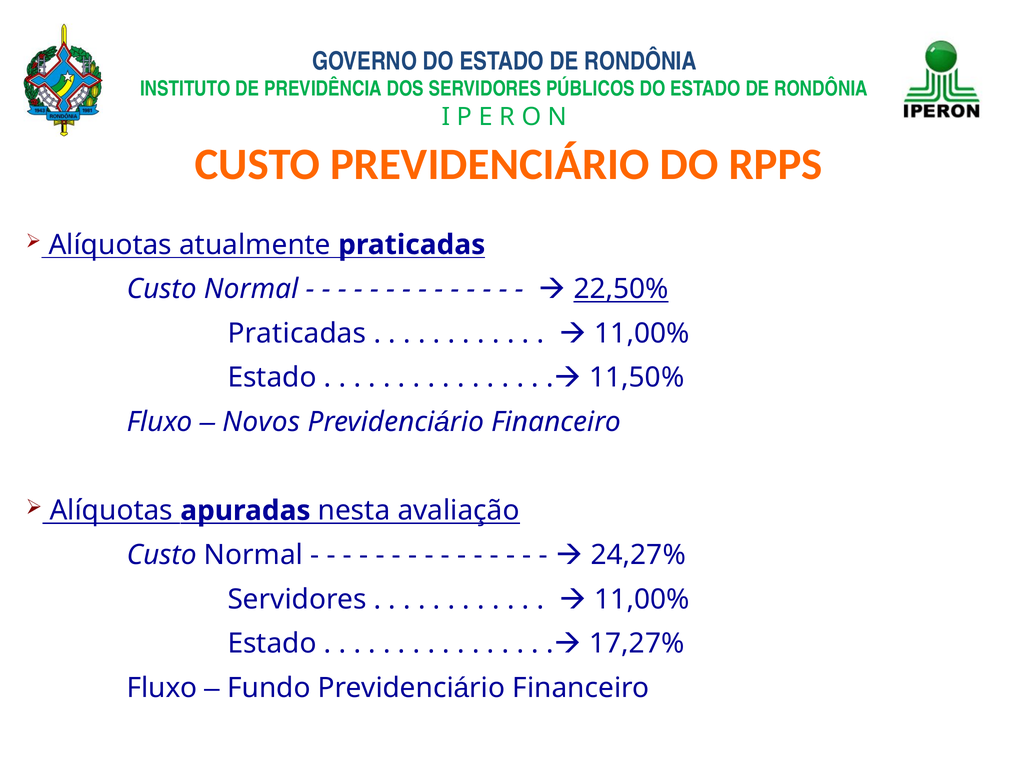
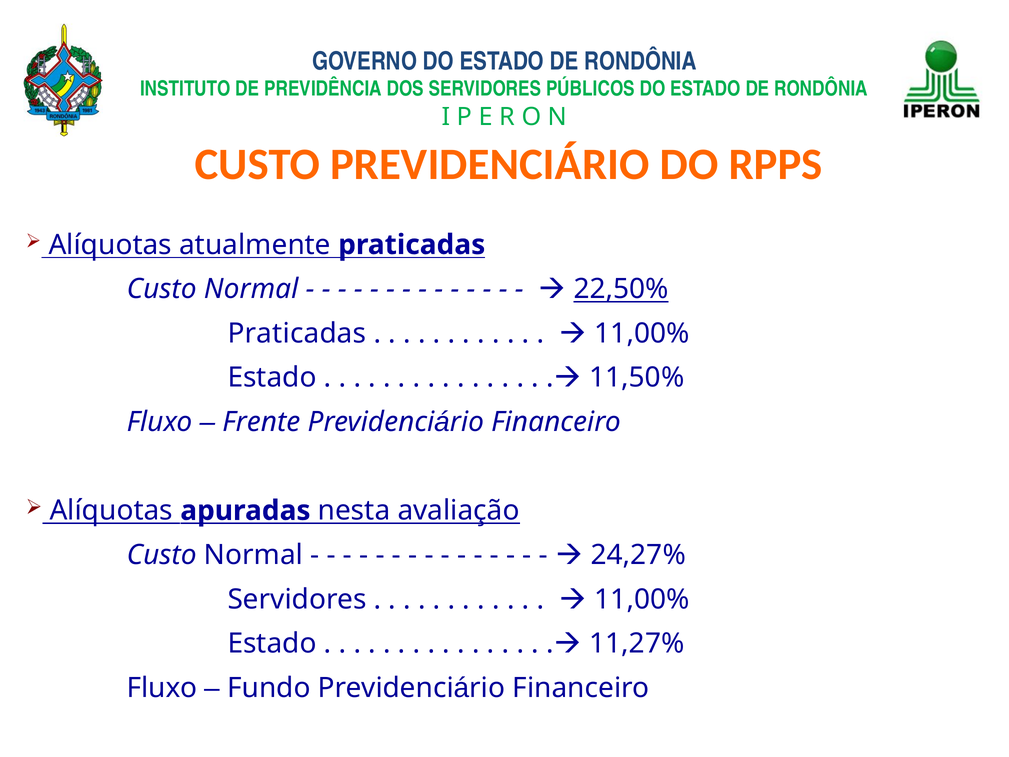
Novos: Novos -> Frente
17,27%: 17,27% -> 11,27%
